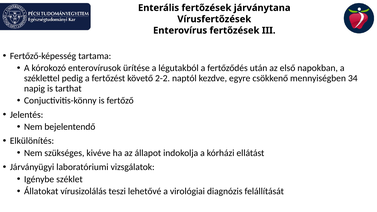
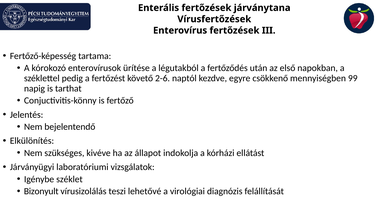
2-2: 2-2 -> 2-6
34: 34 -> 99
Állatokat: Állatokat -> Bizonyult
